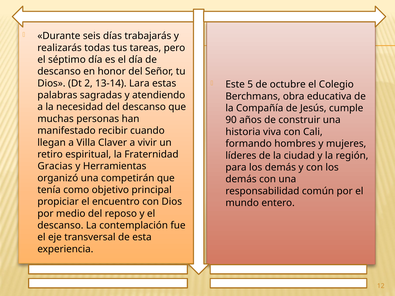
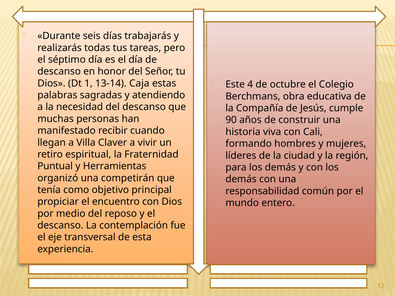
2: 2 -> 1
Lara: Lara -> Caja
5: 5 -> 4
Gracias: Gracias -> Puntual
